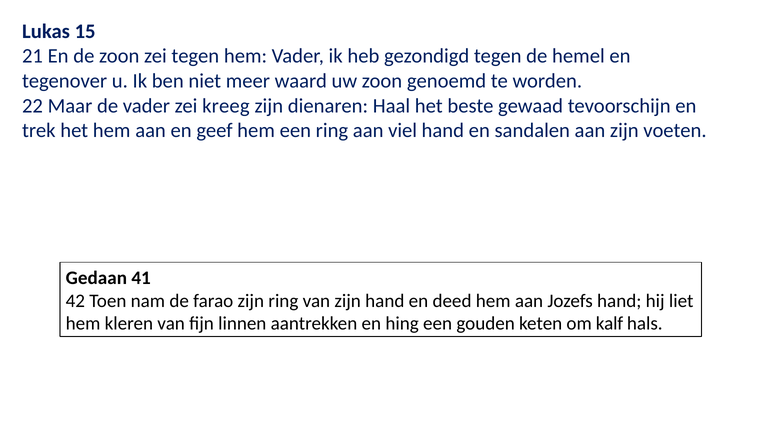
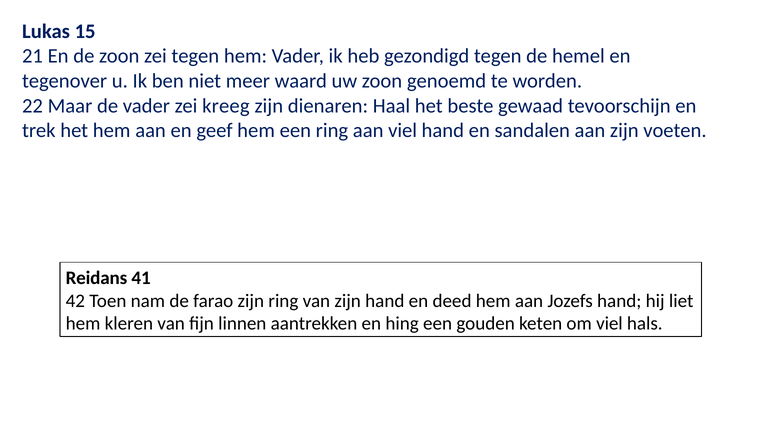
Gedaan: Gedaan -> Reidans
om kalf: kalf -> viel
